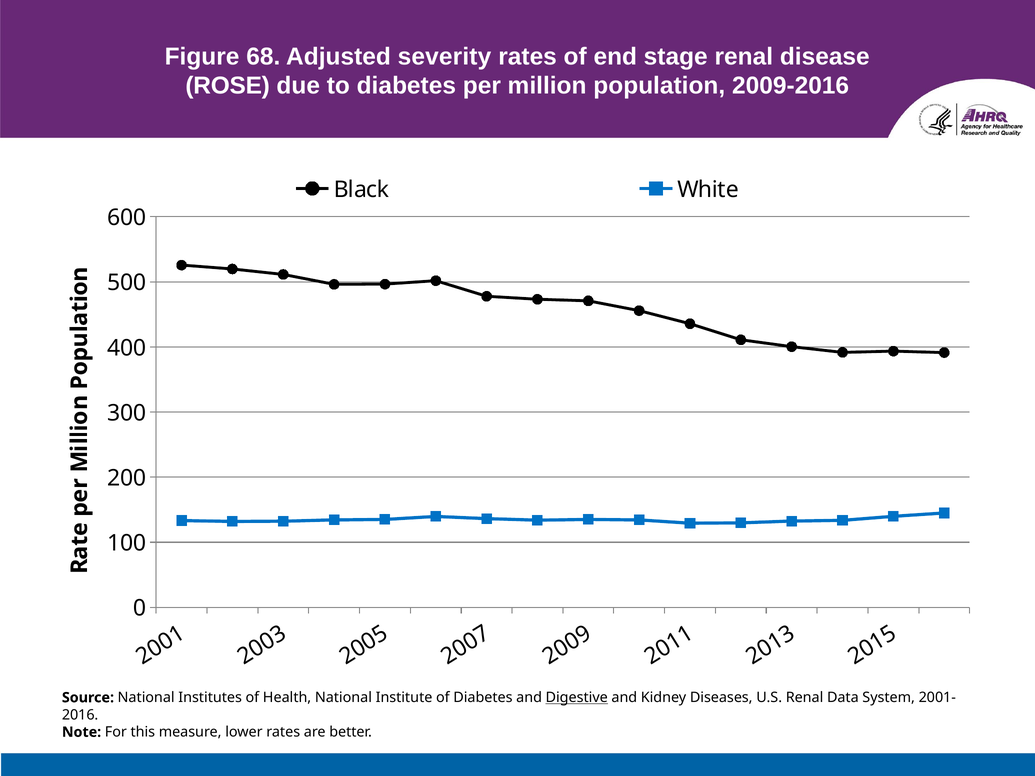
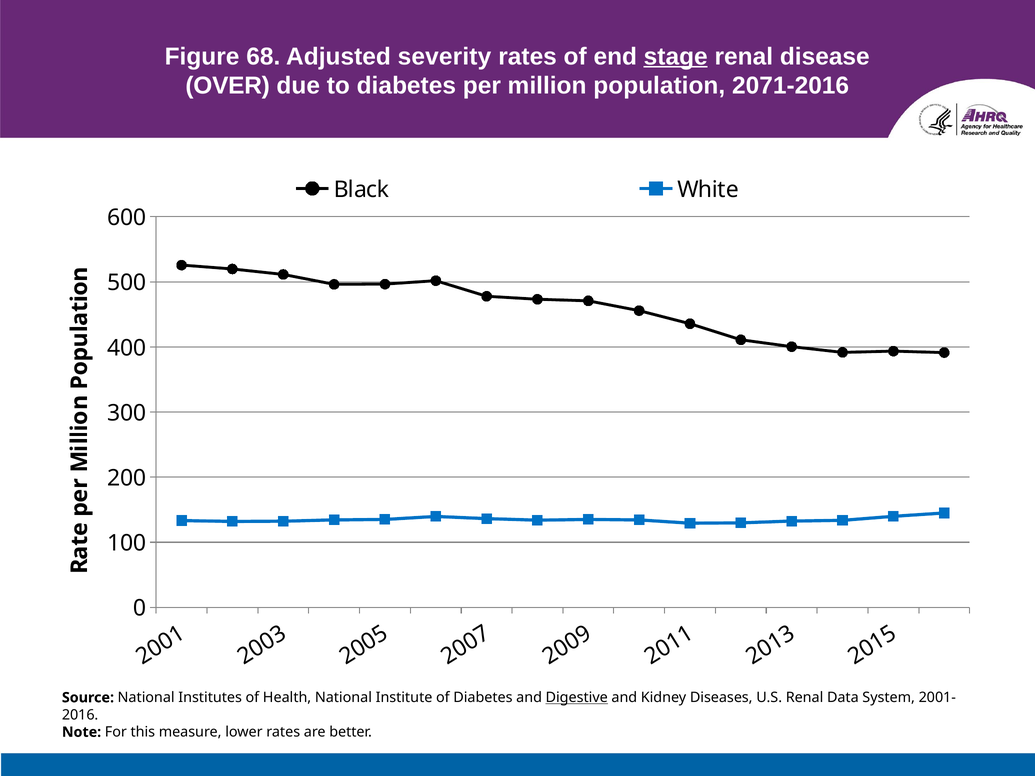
stage underline: none -> present
ROSE: ROSE -> OVER
2009-2016: 2009-2016 -> 2071-2016
